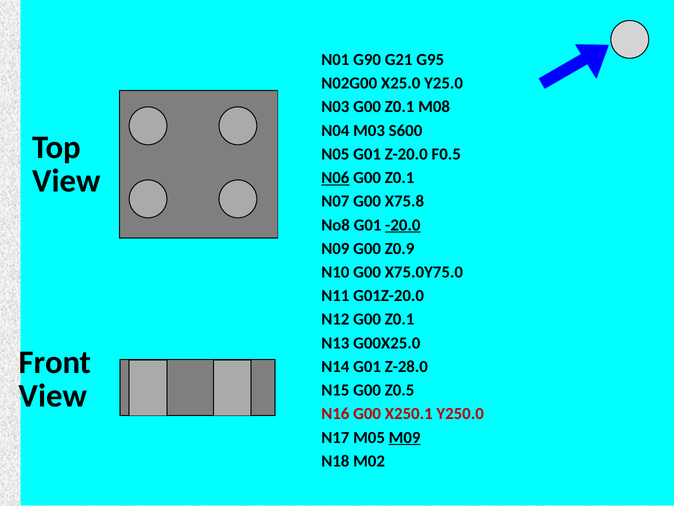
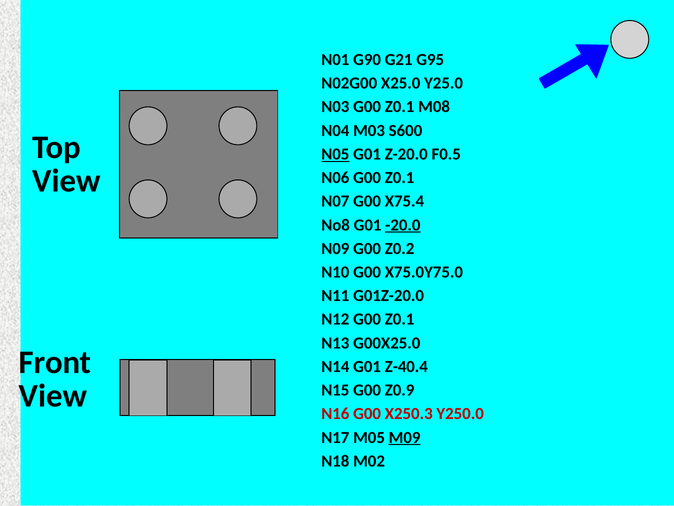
N05 underline: none -> present
N06 underline: present -> none
X75.8: X75.8 -> X75.4
Z0.9: Z0.9 -> Z0.2
Z-28.0: Z-28.0 -> Z-40.4
Z0.5: Z0.5 -> Z0.9
X250.1: X250.1 -> X250.3
